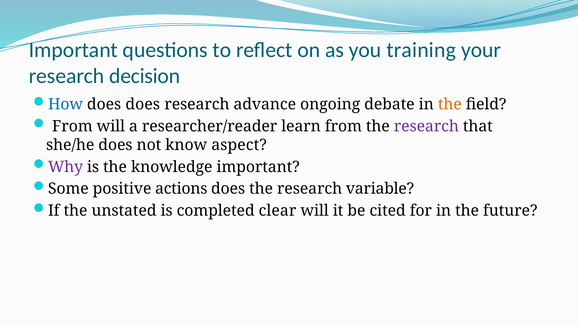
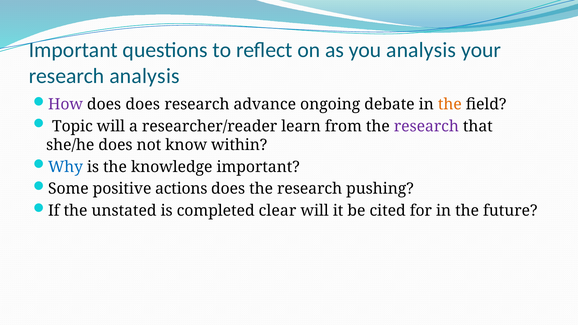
you training: training -> analysis
research decision: decision -> analysis
How colour: blue -> purple
From at (72, 126): From -> Topic
aspect: aspect -> within
Why colour: purple -> blue
variable: variable -> pushing
